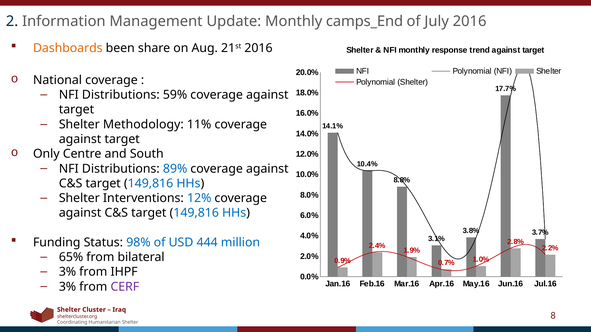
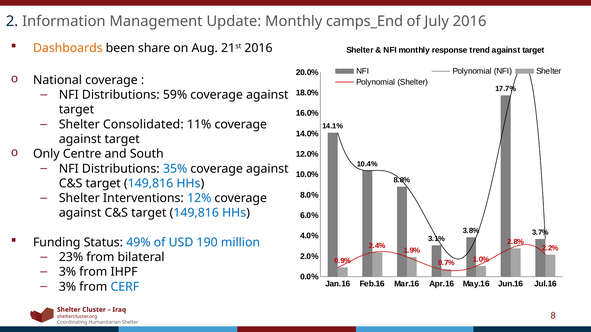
Methodology: Methodology -> Consolidated
89%: 89% -> 35%
98%: 98% -> 49%
444: 444 -> 190
65%: 65% -> 23%
CERF colour: purple -> blue
